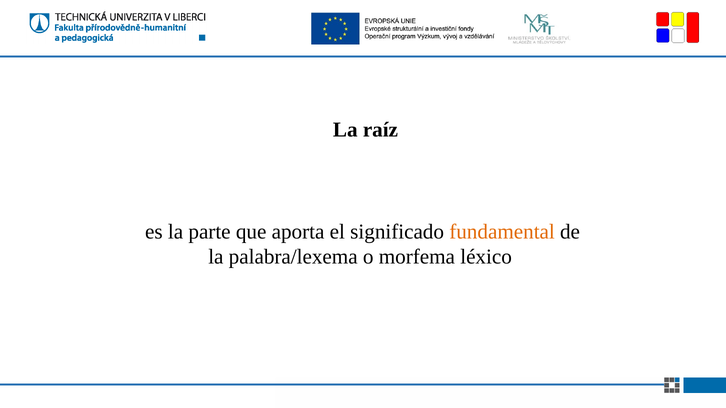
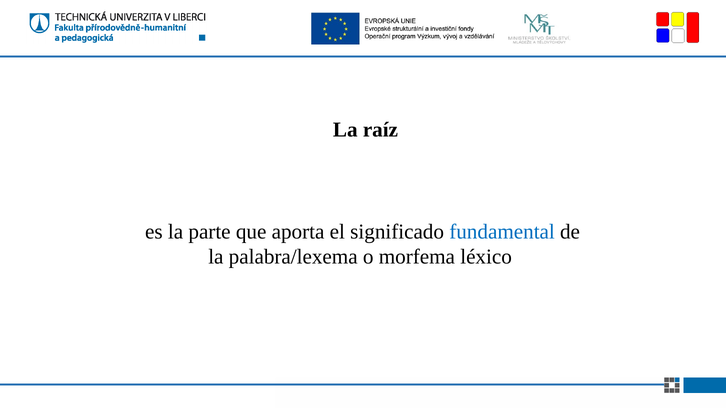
fundamental colour: orange -> blue
